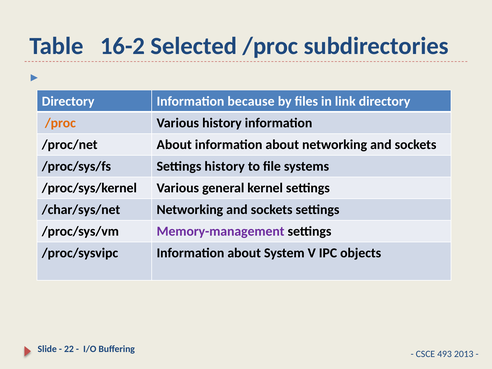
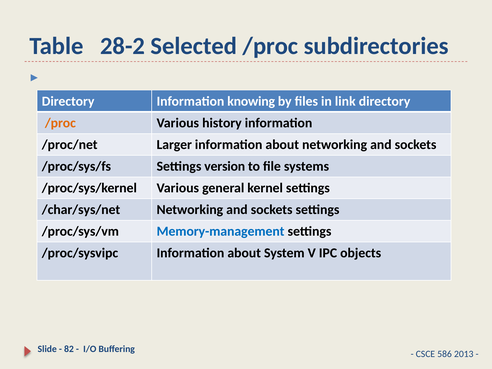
16-2: 16-2 -> 28-2
because: because -> knowing
/proc/net About: About -> Larger
Settings history: history -> version
Memory-management colour: purple -> blue
22: 22 -> 82
493: 493 -> 586
